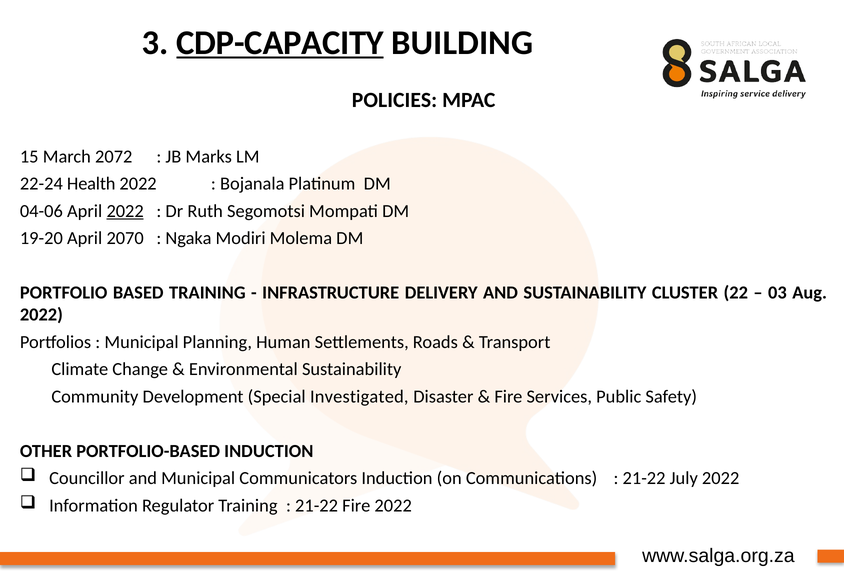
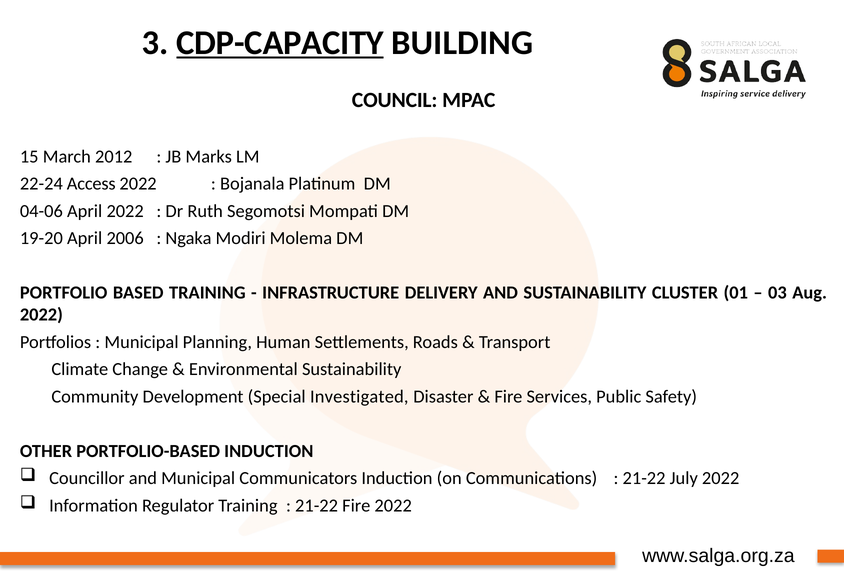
POLICIES: POLICIES -> COUNCIL
2072: 2072 -> 2012
Health: Health -> Access
2022 at (125, 211) underline: present -> none
2070: 2070 -> 2006
22: 22 -> 01
